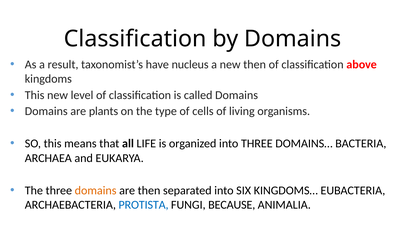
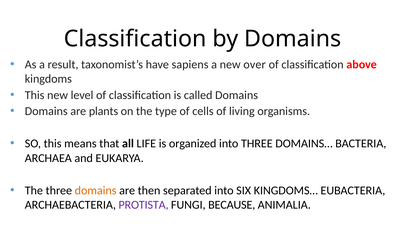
nucleus: nucleus -> sapiens
new then: then -> over
PROTISTA colour: blue -> purple
